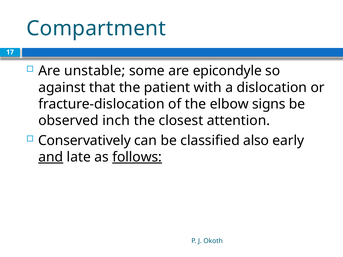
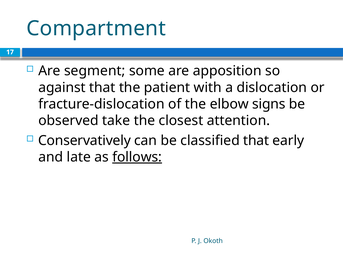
unstable: unstable -> segment
epicondyle: epicondyle -> apposition
inch: inch -> take
classified also: also -> that
and underline: present -> none
